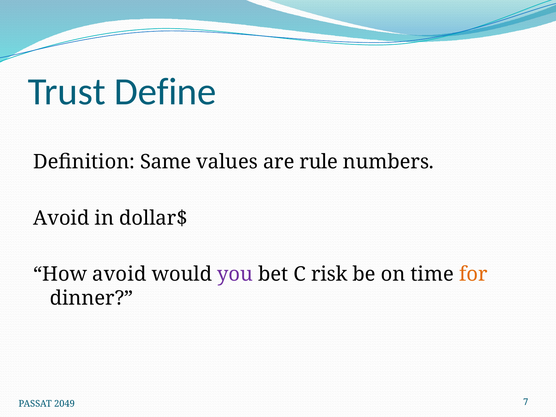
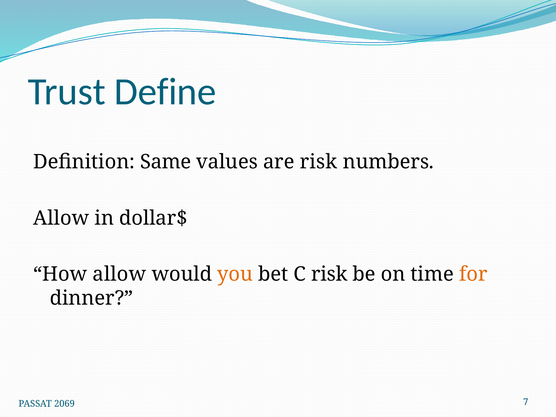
are rule: rule -> risk
Avoid at (61, 218): Avoid -> Allow
How avoid: avoid -> allow
you colour: purple -> orange
2049: 2049 -> 2069
